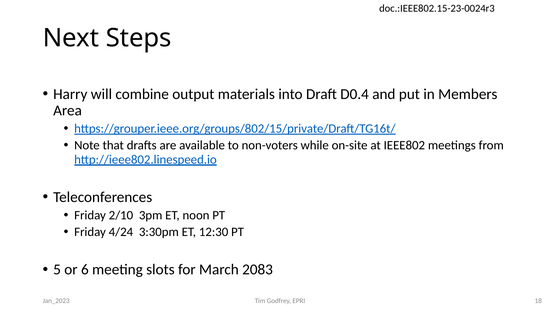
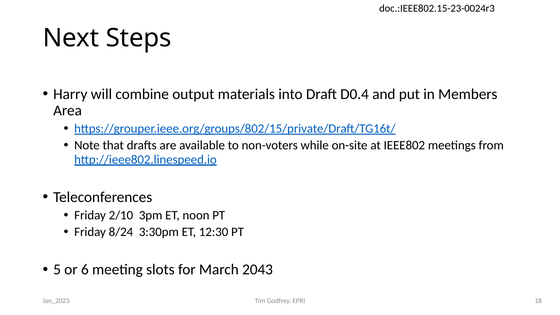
4/24: 4/24 -> 8/24
2083: 2083 -> 2043
